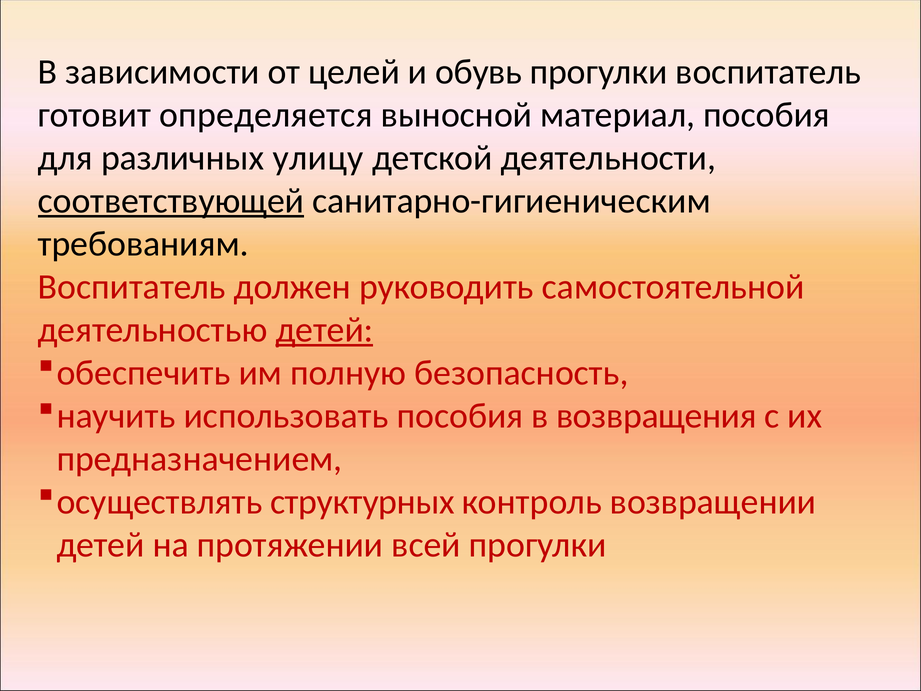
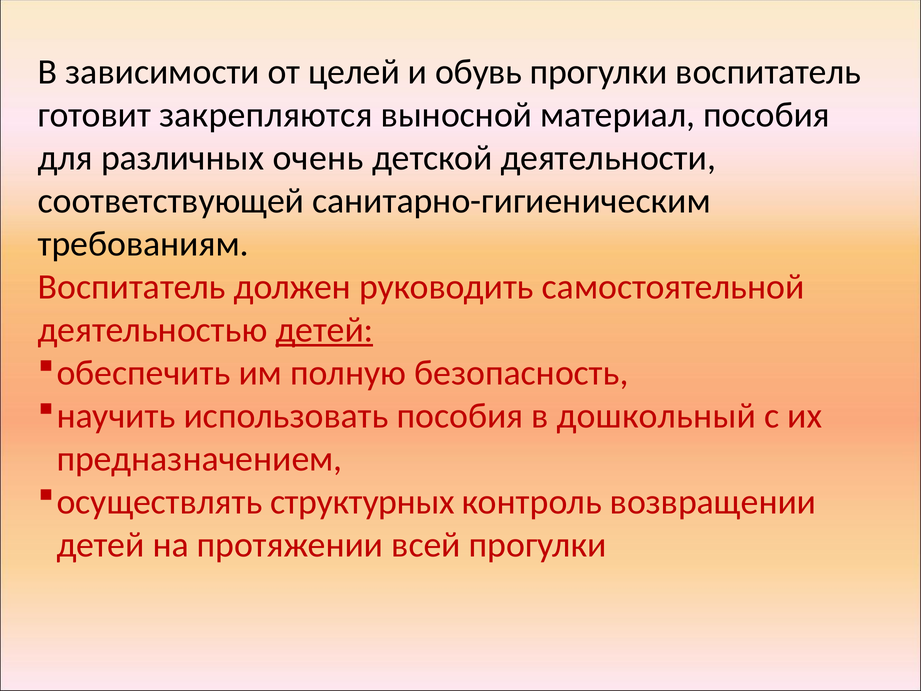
определяется: определяется -> закрепляются
улицу: улицу -> очень
соответствующей underline: present -> none
возвращения: возвращения -> дошкольный
